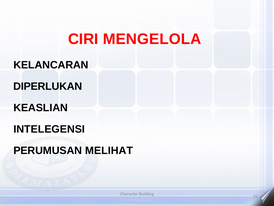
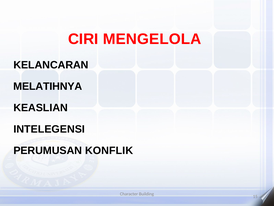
DIPERLUKAN: DIPERLUKAN -> MELATIHNYA
MELIHAT: MELIHAT -> KONFLIK
